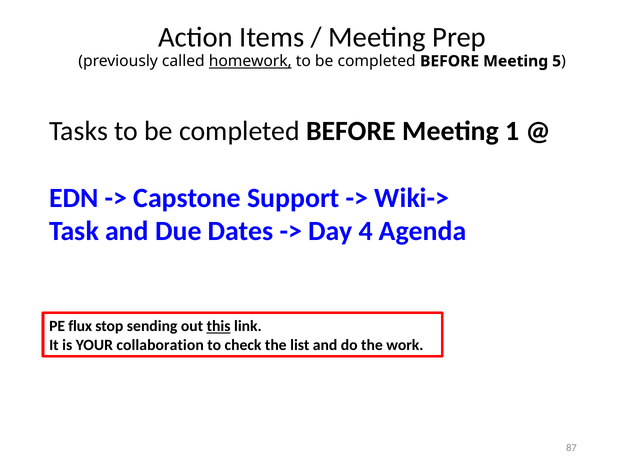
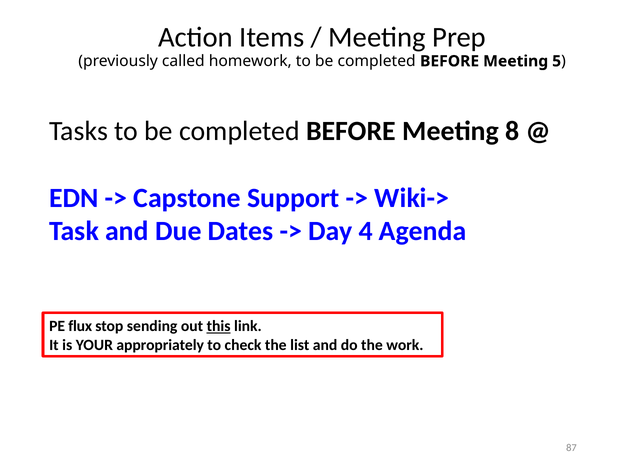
homework underline: present -> none
1: 1 -> 8
collaboration: collaboration -> appropriately
